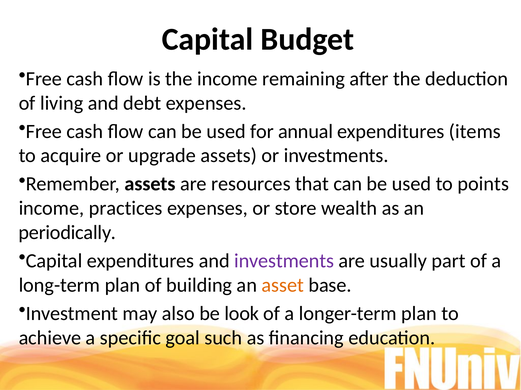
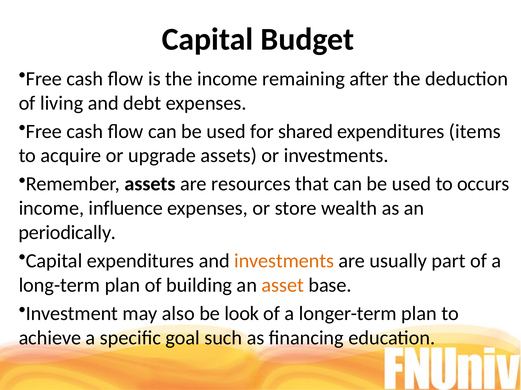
annual: annual -> shared
points: points -> occurs
practices: practices -> influence
investments at (284, 261) colour: purple -> orange
